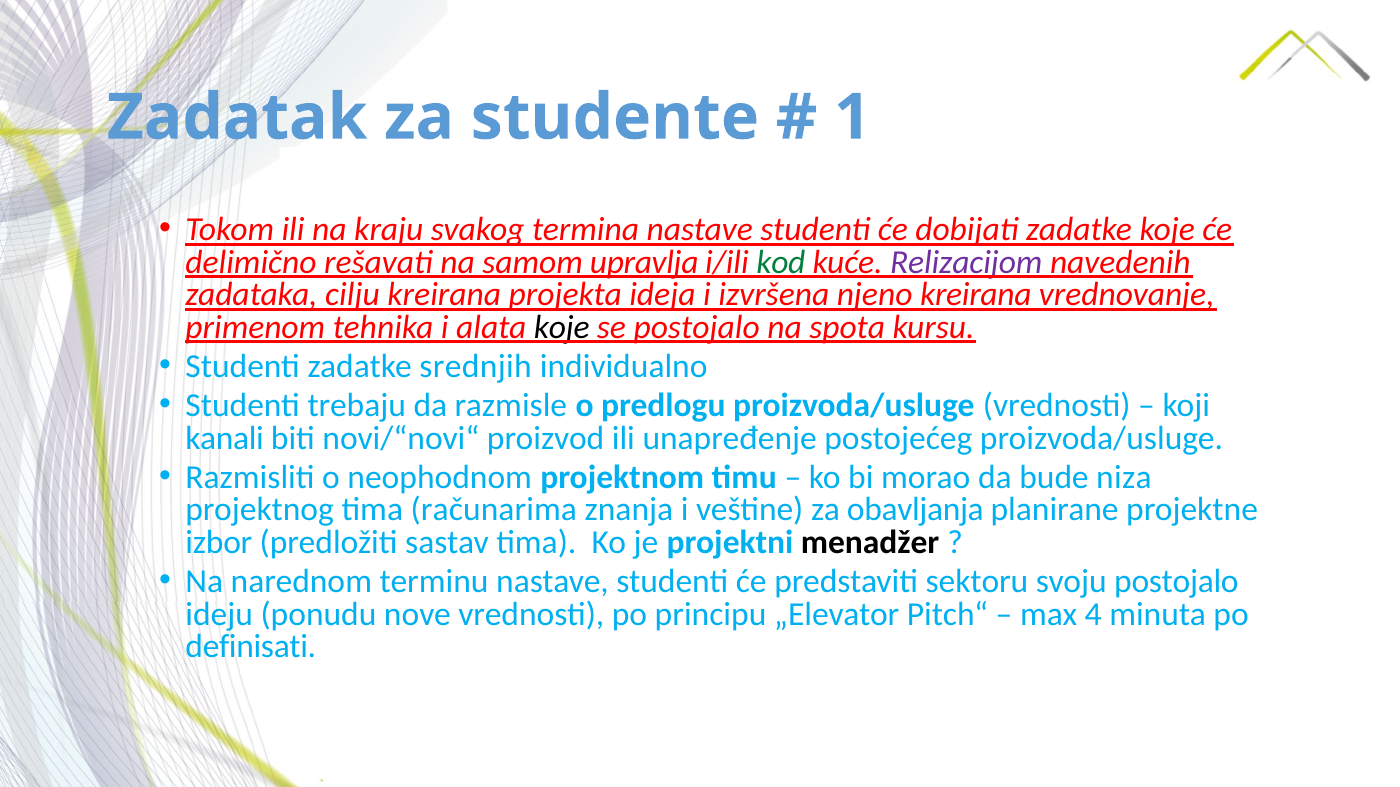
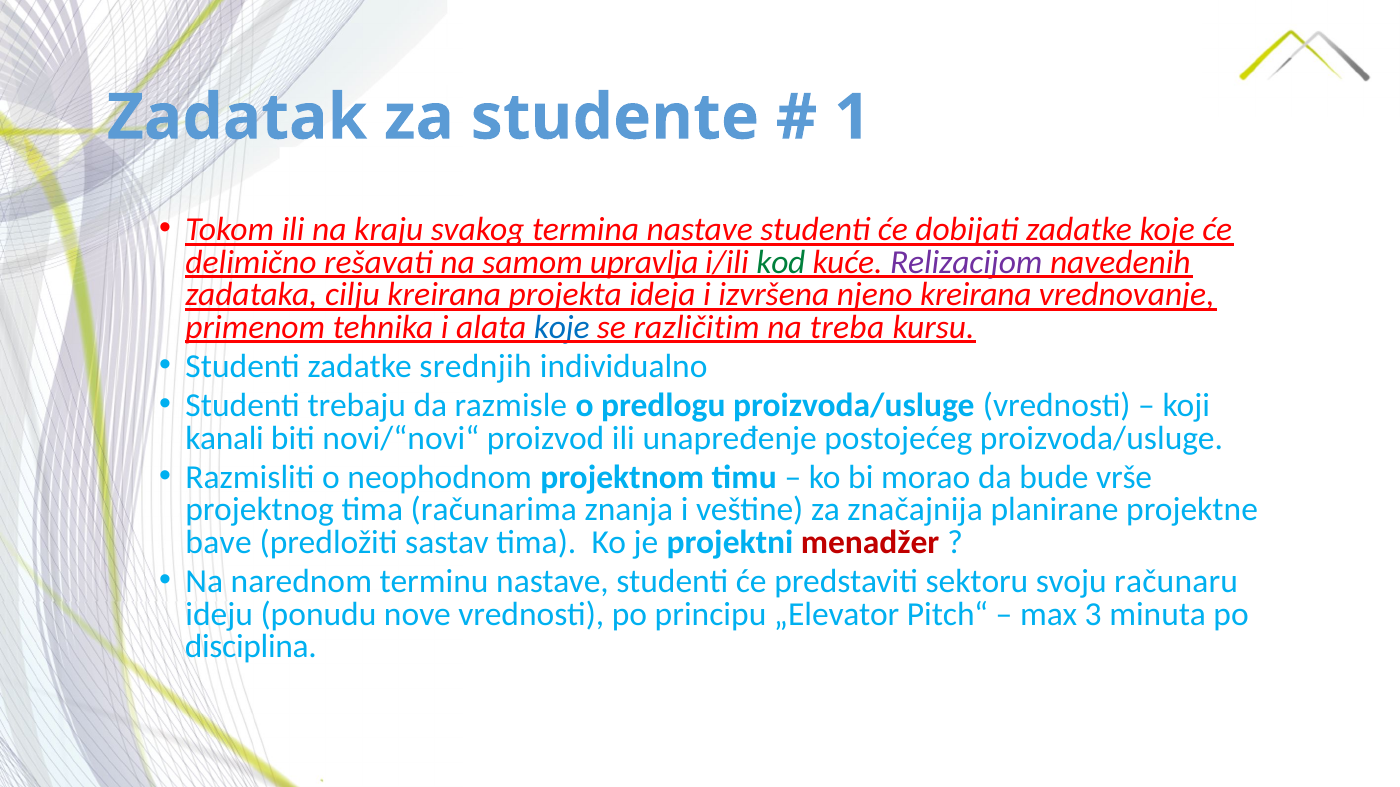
koje at (562, 328) colour: black -> blue
se postojalo: postojalo -> različitim
spota: spota -> treba
niza: niza -> vrše
obavljanja: obavljanja -> značajnija
izbor: izbor -> bave
menadžer colour: black -> red
svoju postojalo: postojalo -> računaru
4: 4 -> 3
definisati: definisati -> disciplina
